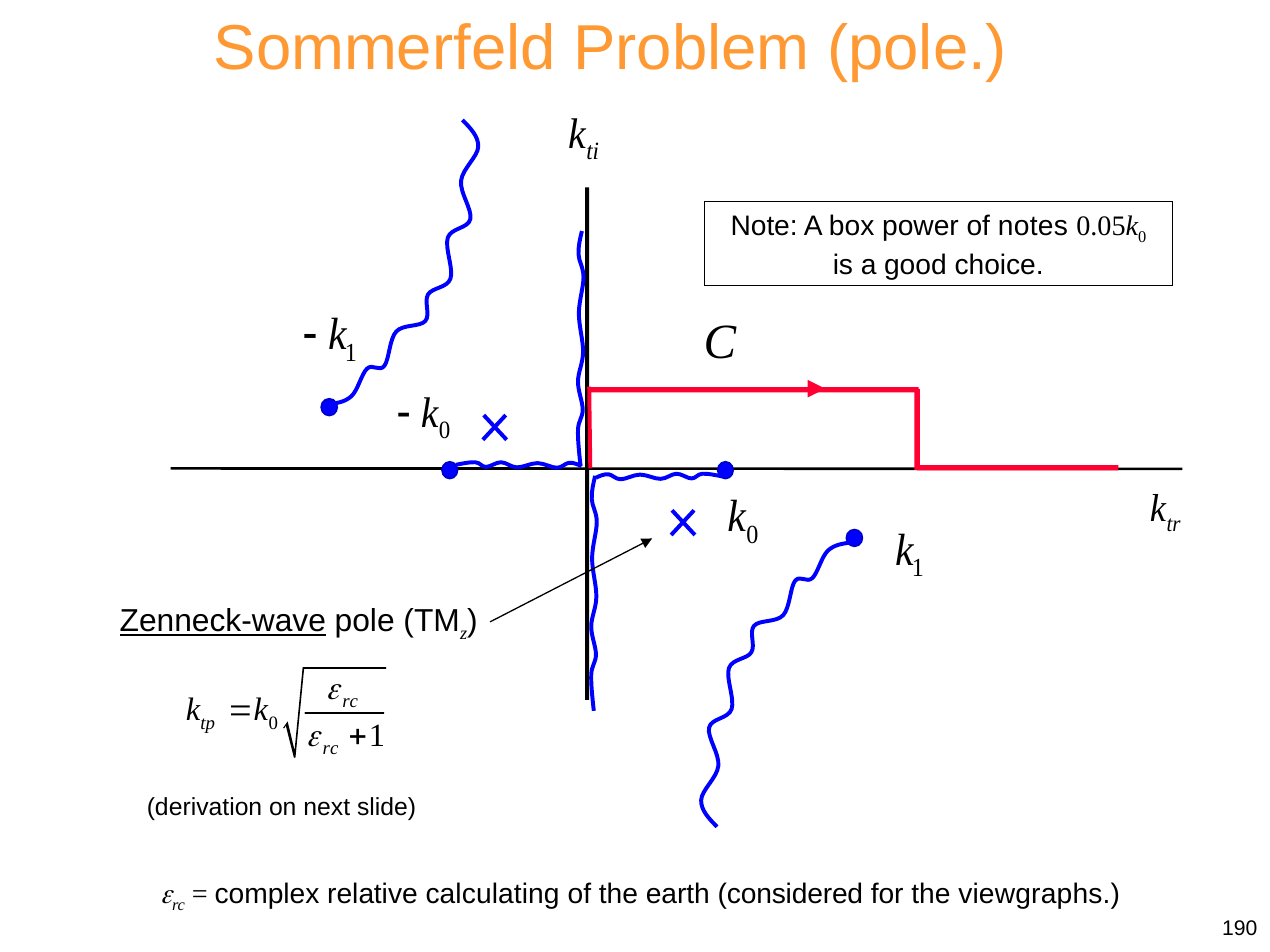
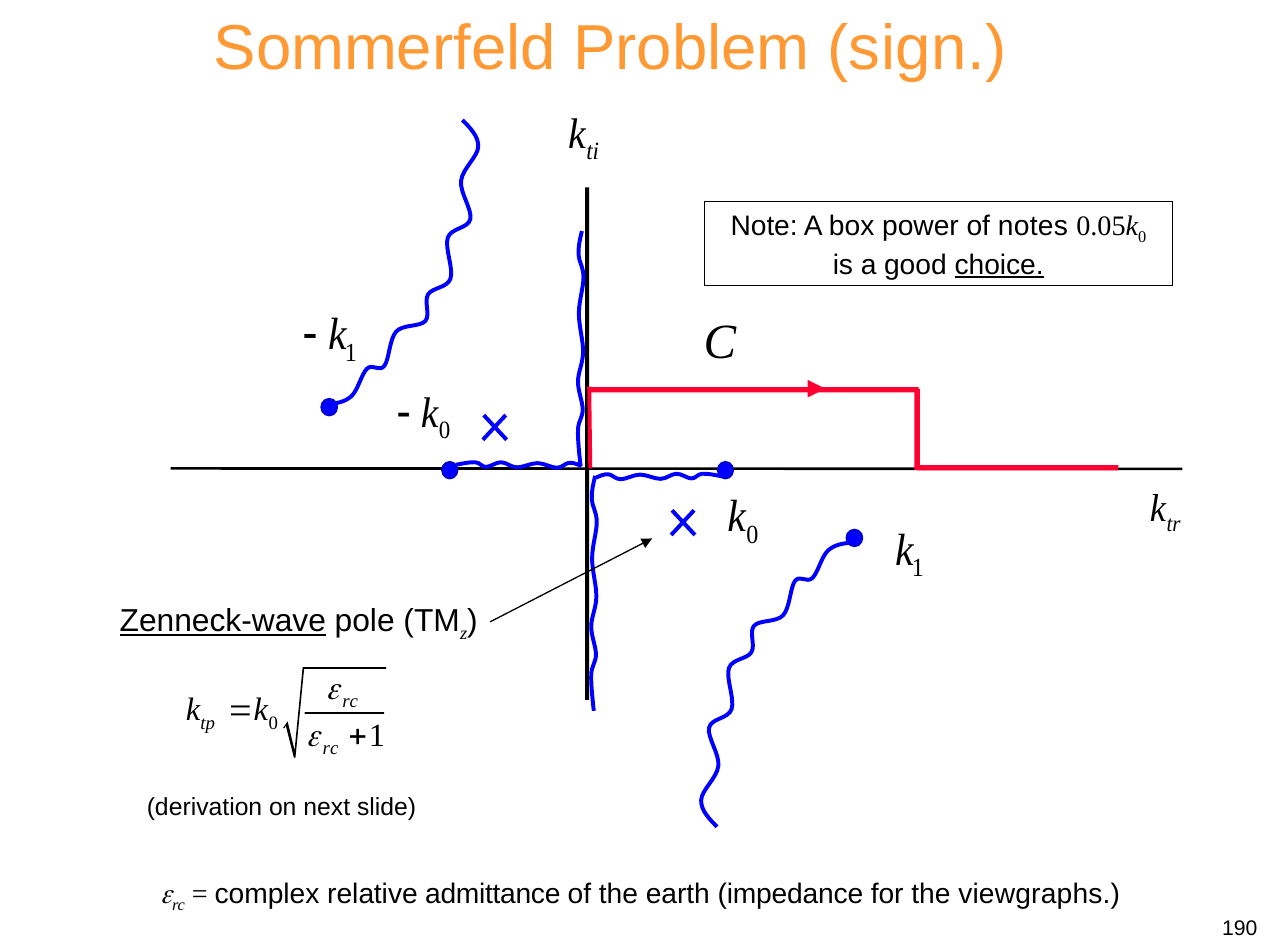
Problem pole: pole -> sign
choice underline: none -> present
calculating: calculating -> admittance
considered: considered -> impedance
